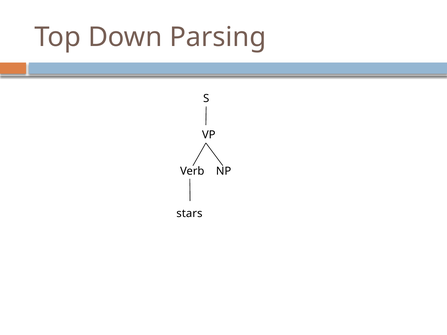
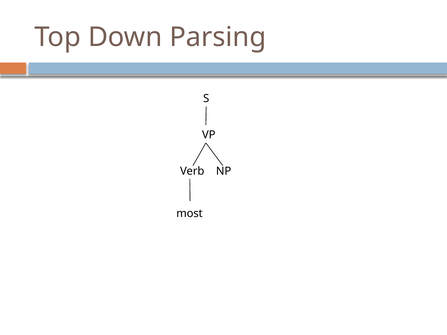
stars: stars -> most
